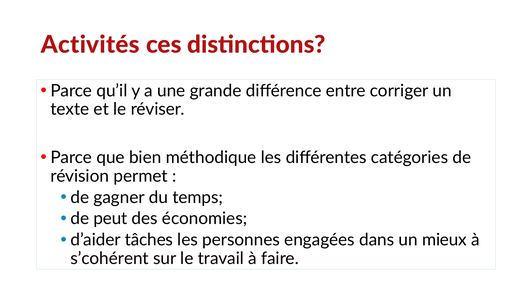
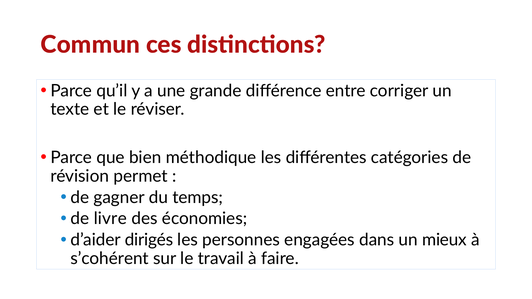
Activités: Activités -> Commun
peut: peut -> livre
tâches: tâches -> dirigés
